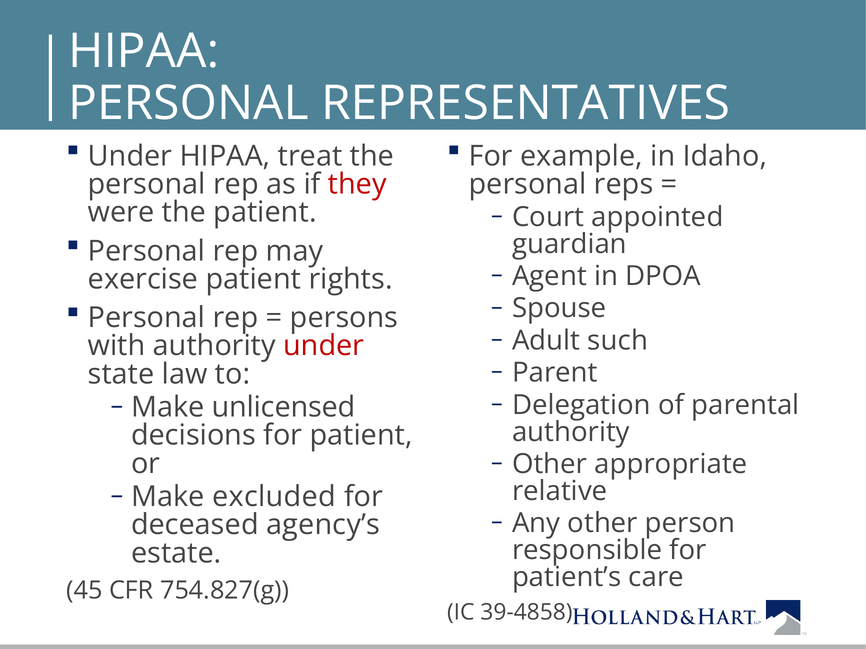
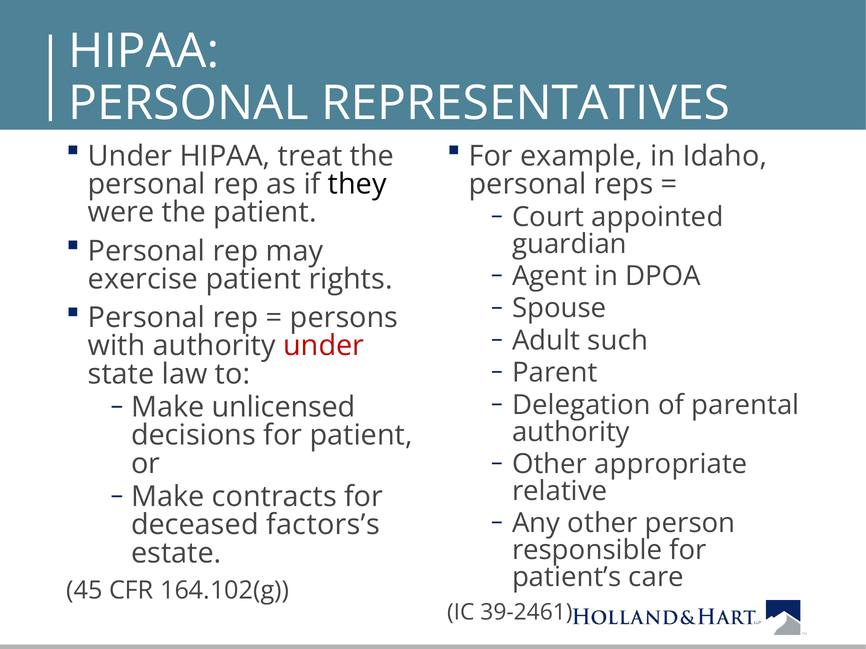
they colour: red -> black
excluded: excluded -> contracts
agency’s: agency’s -> factors’s
754.827(g: 754.827(g -> 164.102(g
39-4858: 39-4858 -> 39-2461
